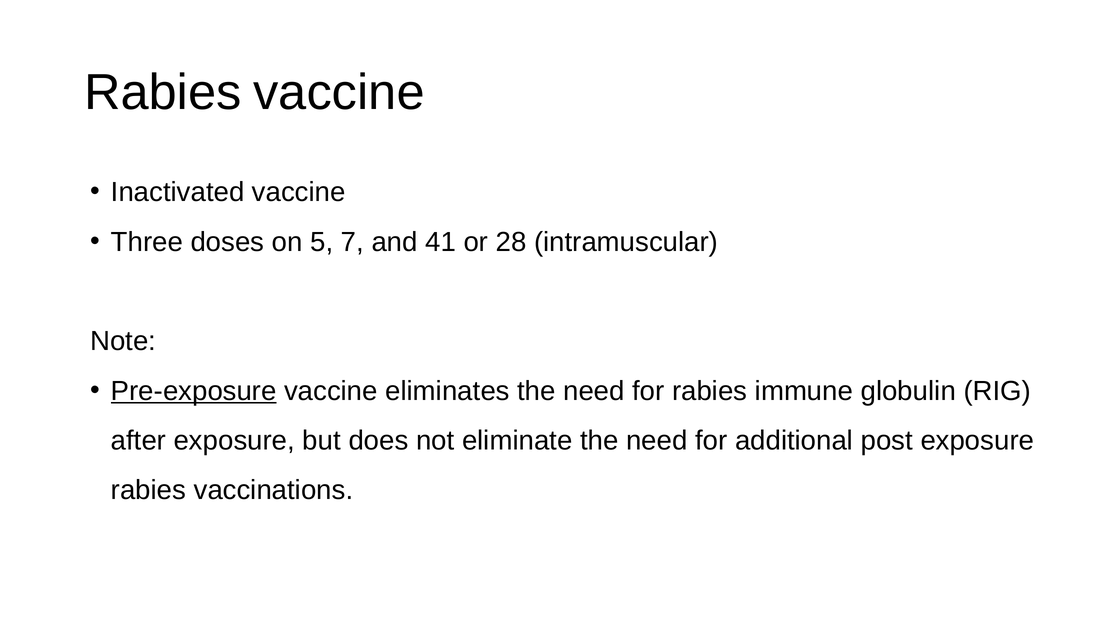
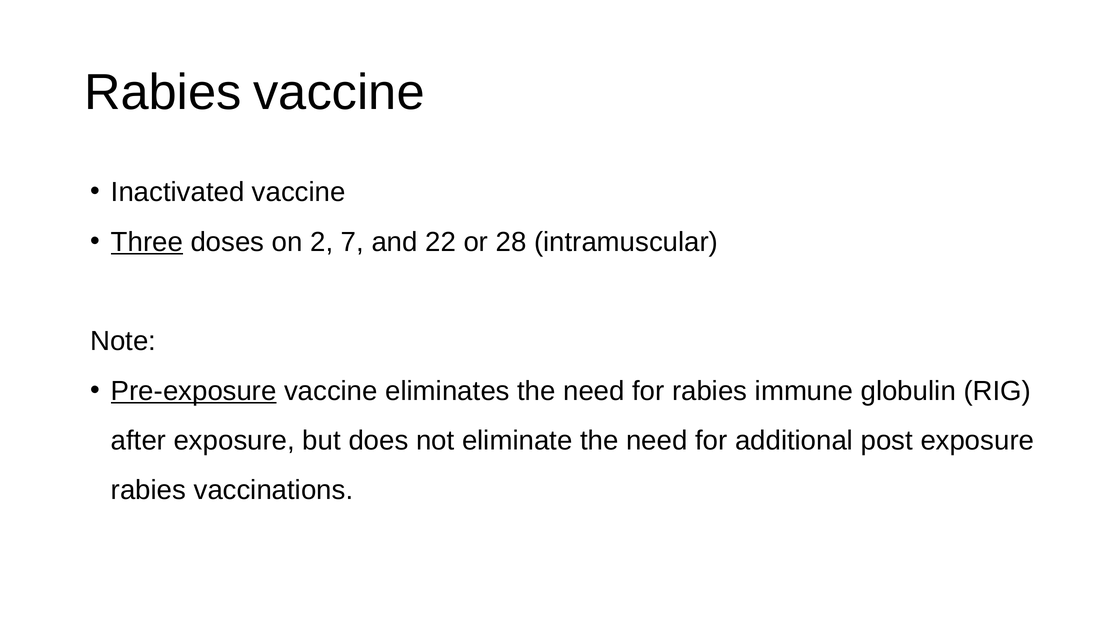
Three underline: none -> present
5: 5 -> 2
41: 41 -> 22
